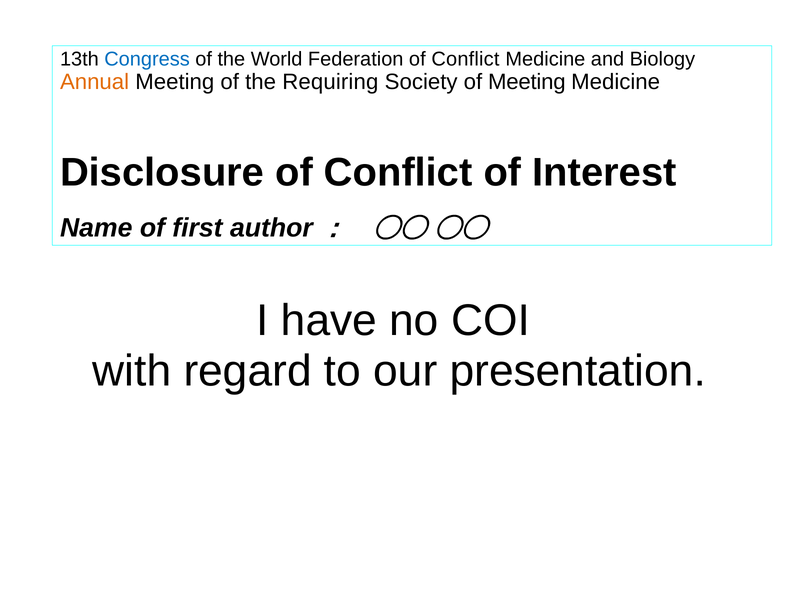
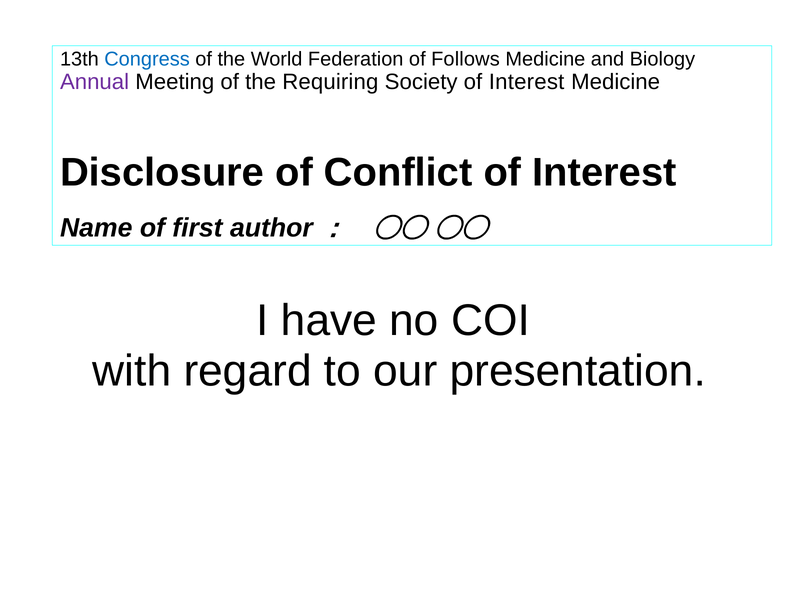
Federation of Conflict: Conflict -> Follows
Annual colour: orange -> purple
Society of Meeting: Meeting -> Interest
